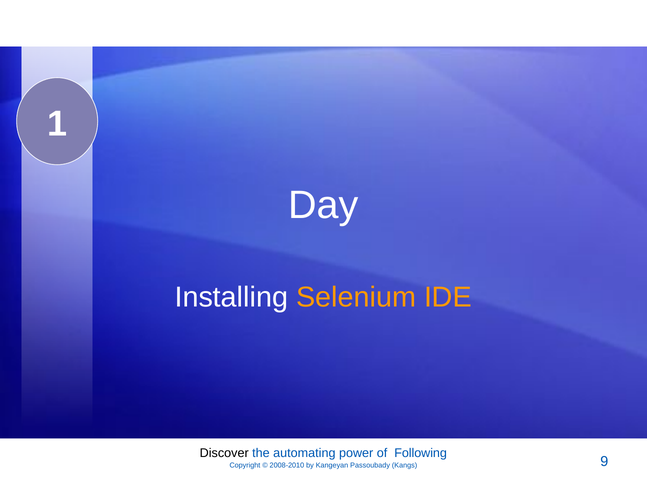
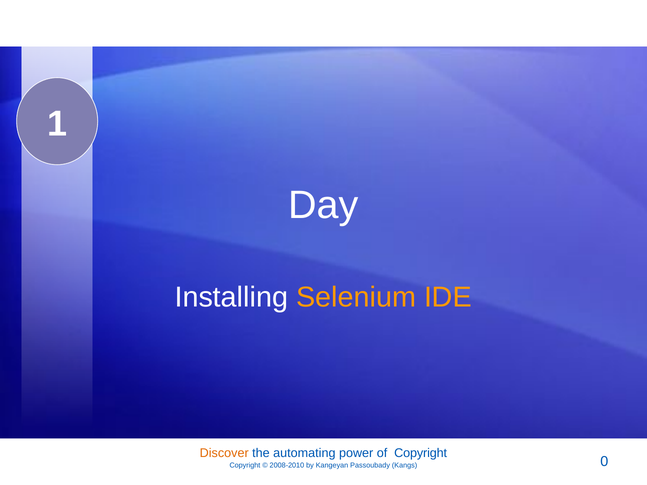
Discover colour: black -> orange
of Following: Following -> Copyright
9: 9 -> 0
